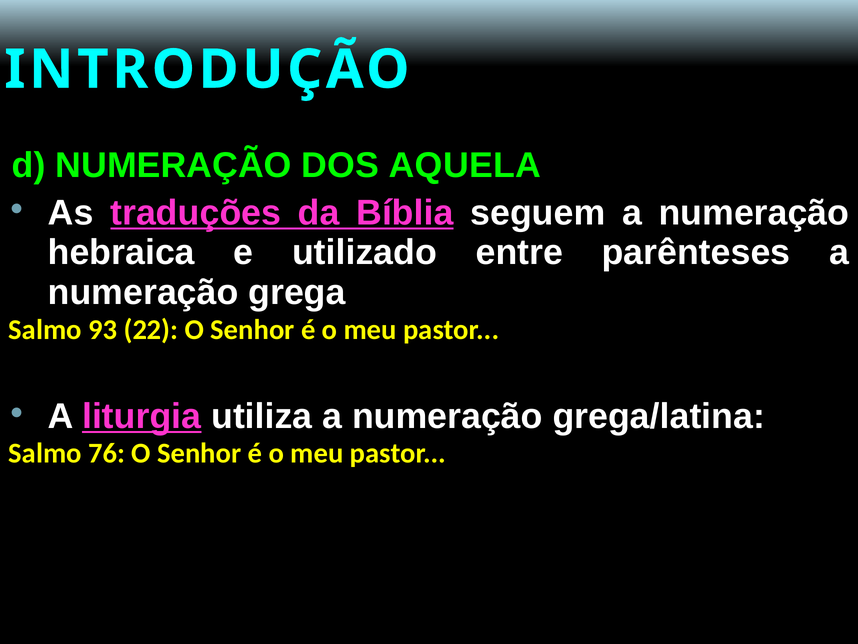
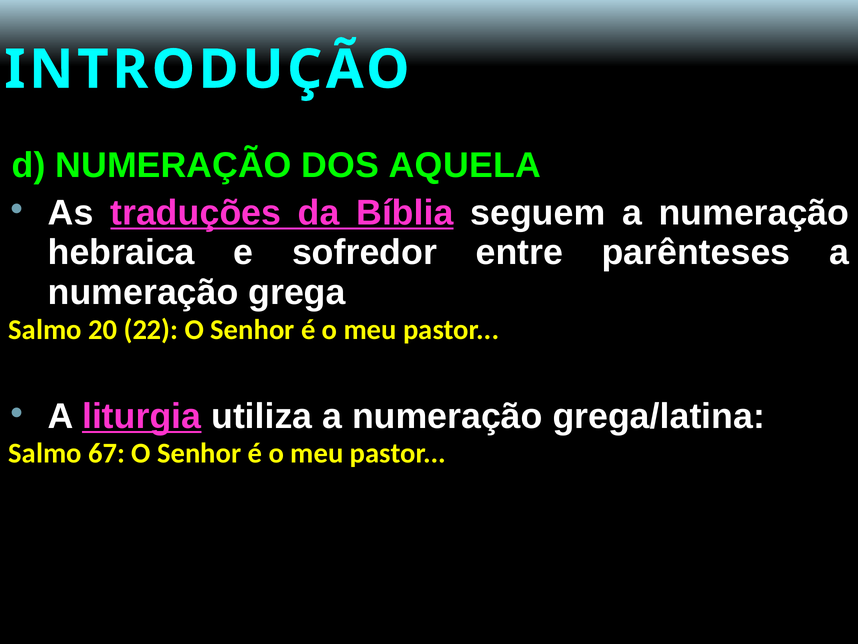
utilizado: utilizado -> sofredor
93: 93 -> 20
76: 76 -> 67
